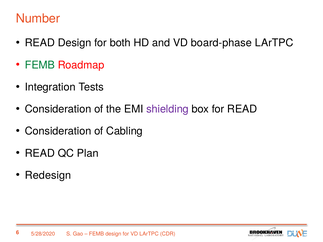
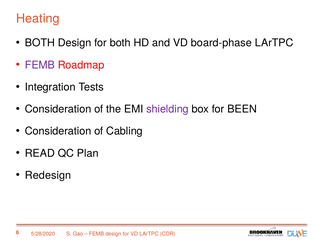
Number: Number -> Heating
READ at (40, 43): READ -> BOTH
FEMB at (40, 65) colour: green -> purple
for READ: READ -> BEEN
